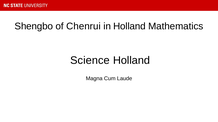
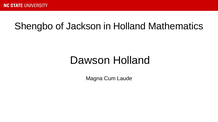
Chenrui: Chenrui -> Jackson
Science: Science -> Dawson
